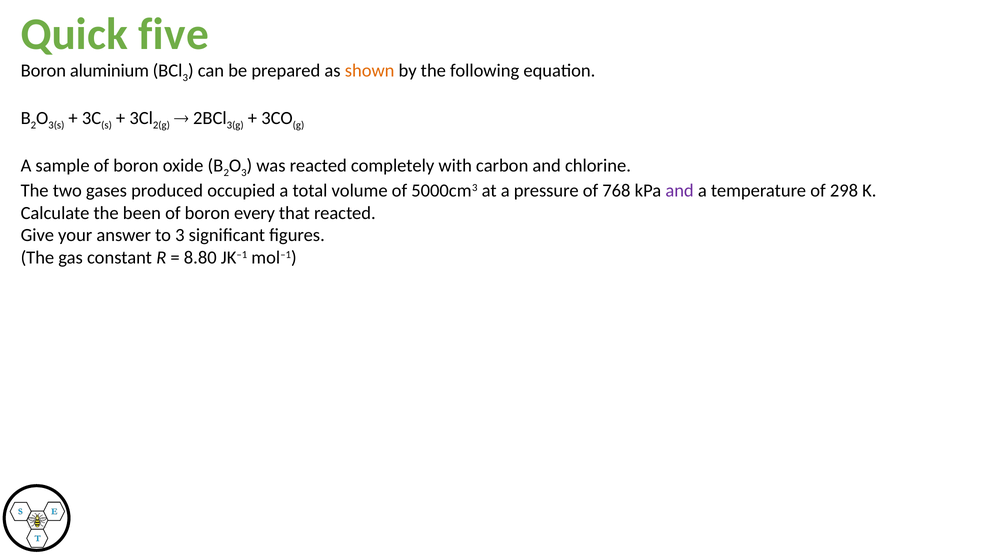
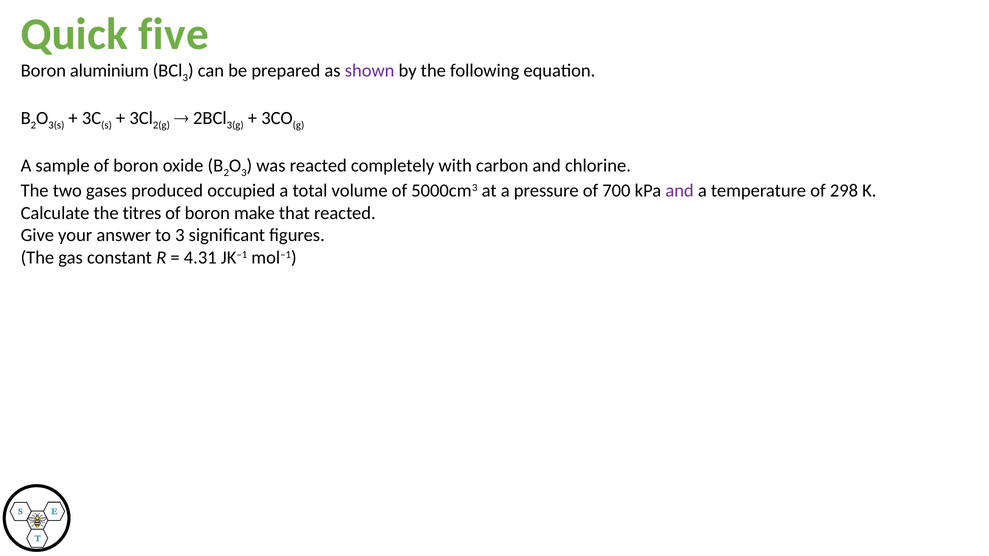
shown colour: orange -> purple
768: 768 -> 700
been: been -> titres
every: every -> make
8.80: 8.80 -> 4.31
